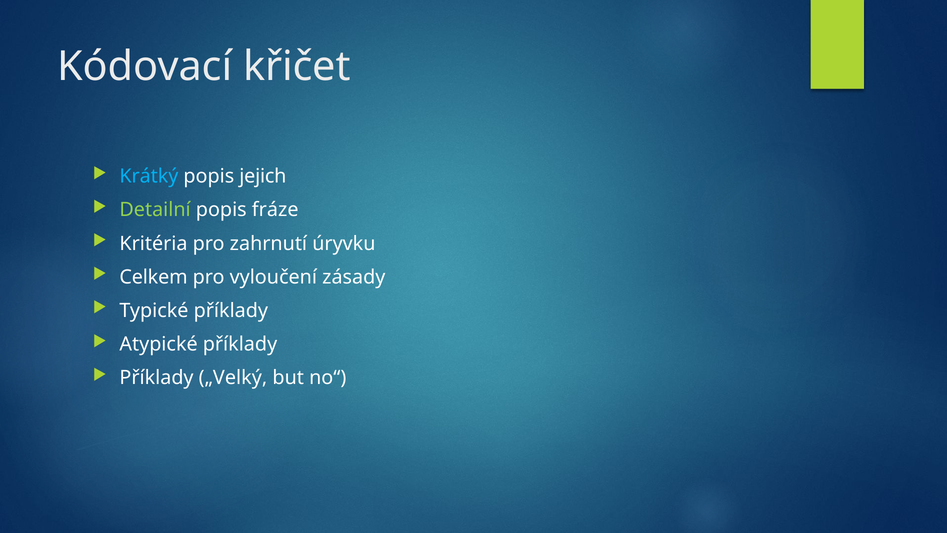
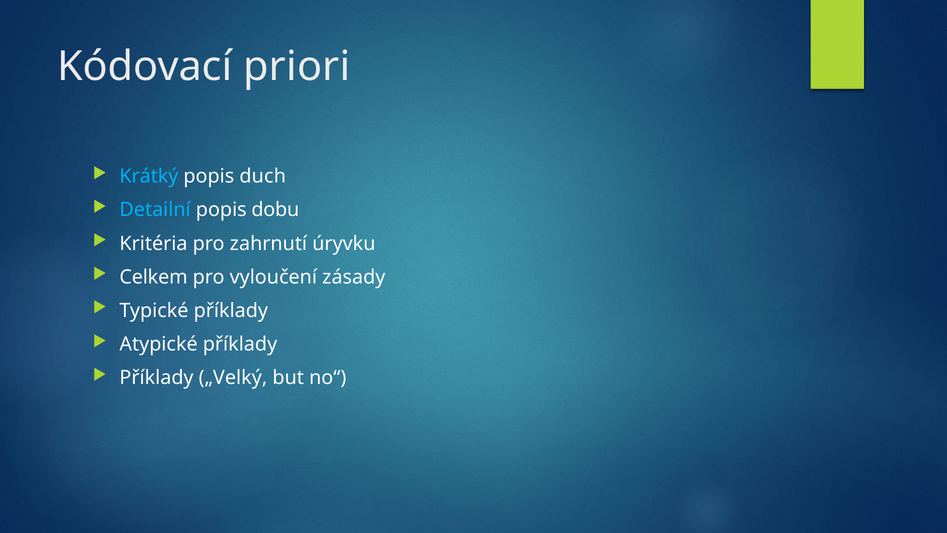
křičet: křičet -> priori
jejich: jejich -> duch
Detailní colour: light green -> light blue
fráze: fráze -> dobu
